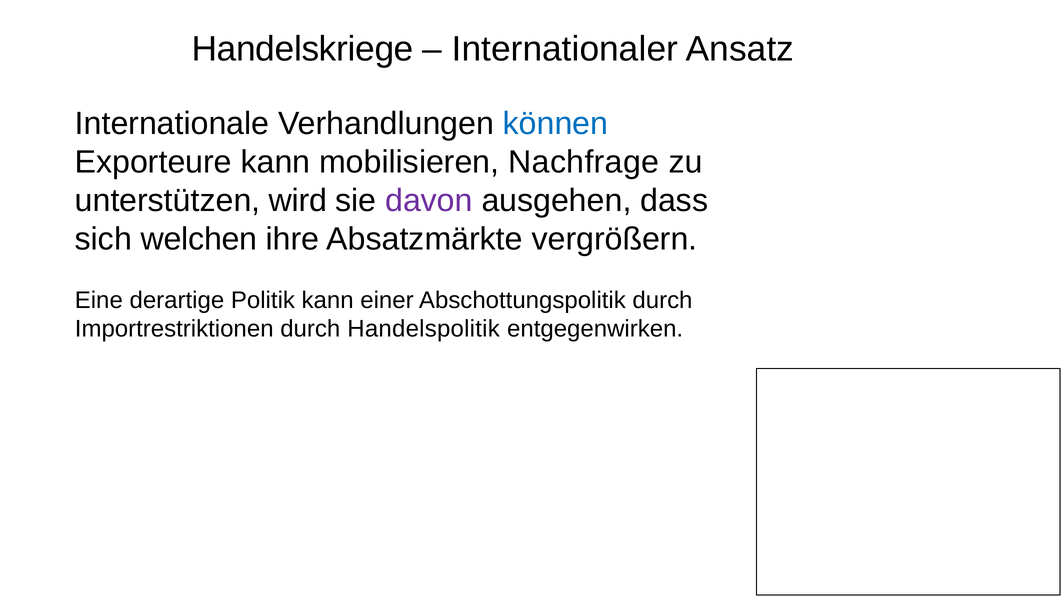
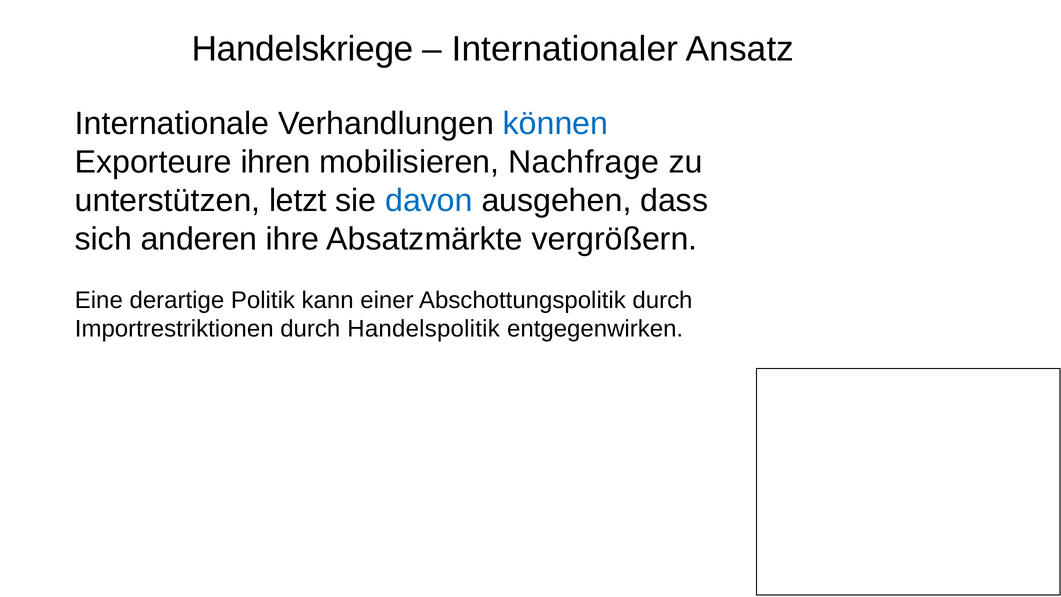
Exporteure kann: kann -> ihren
wird: wird -> letzt
davon colour: purple -> blue
welchen: welchen -> anderen
